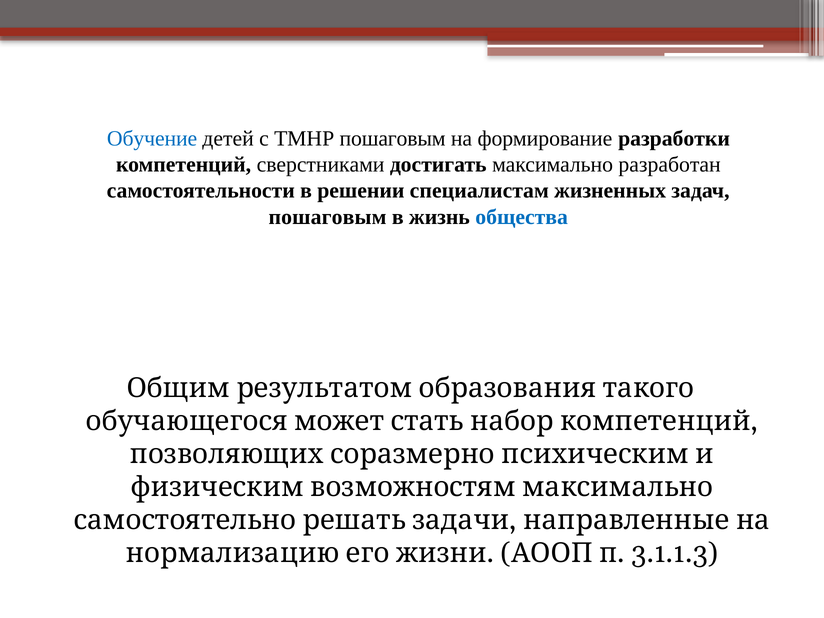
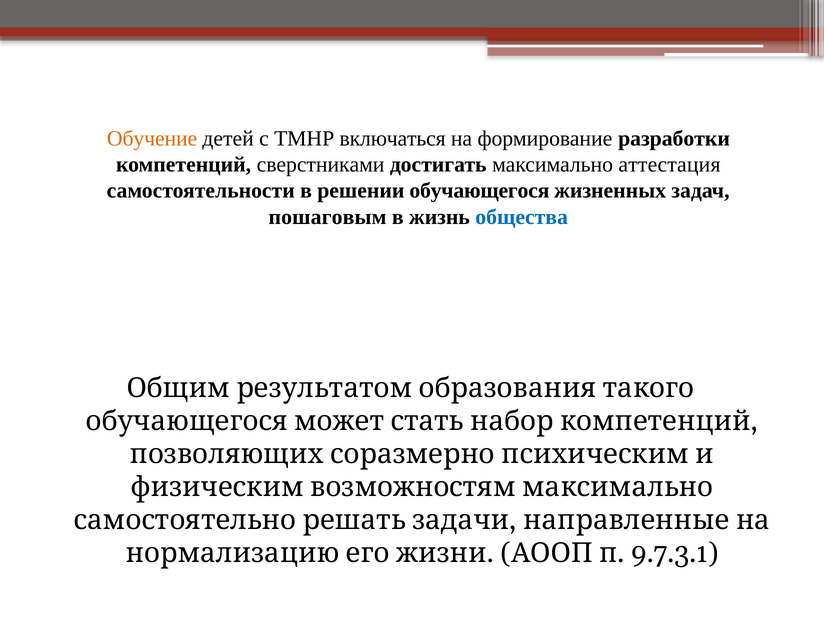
Обучение colour: blue -> orange
ТМНР пошаговым: пошаговым -> включаться
разработан: разработан -> аттестация
специалистам: специалистам -> обучающегося
3.1.1.3: 3.1.1.3 -> 9.7.3.1
